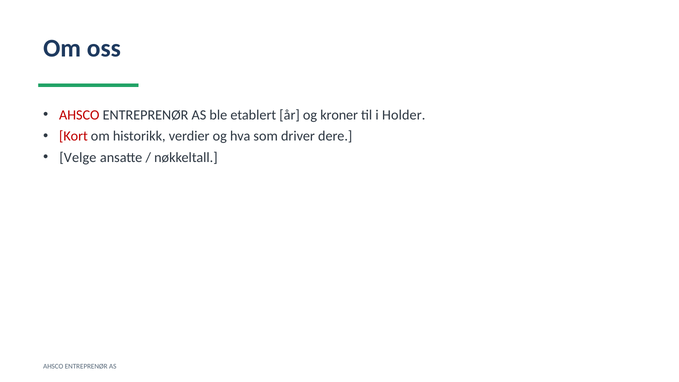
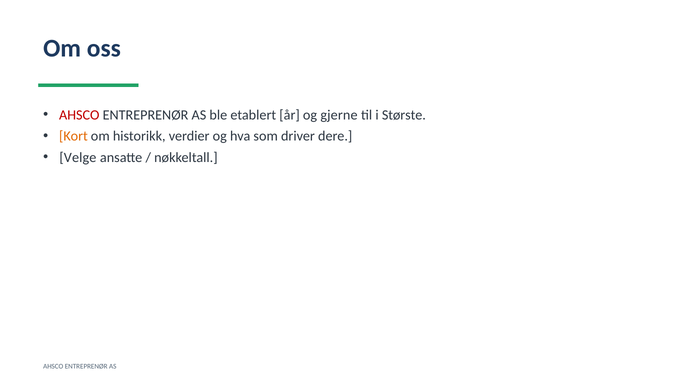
kroner: kroner -> gjerne
Holder: Holder -> Største
Kort colour: red -> orange
